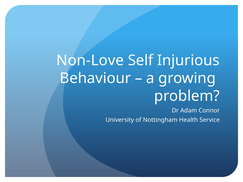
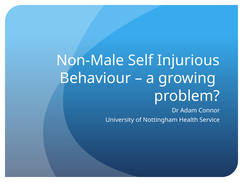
Non-Love: Non-Love -> Non-Male
